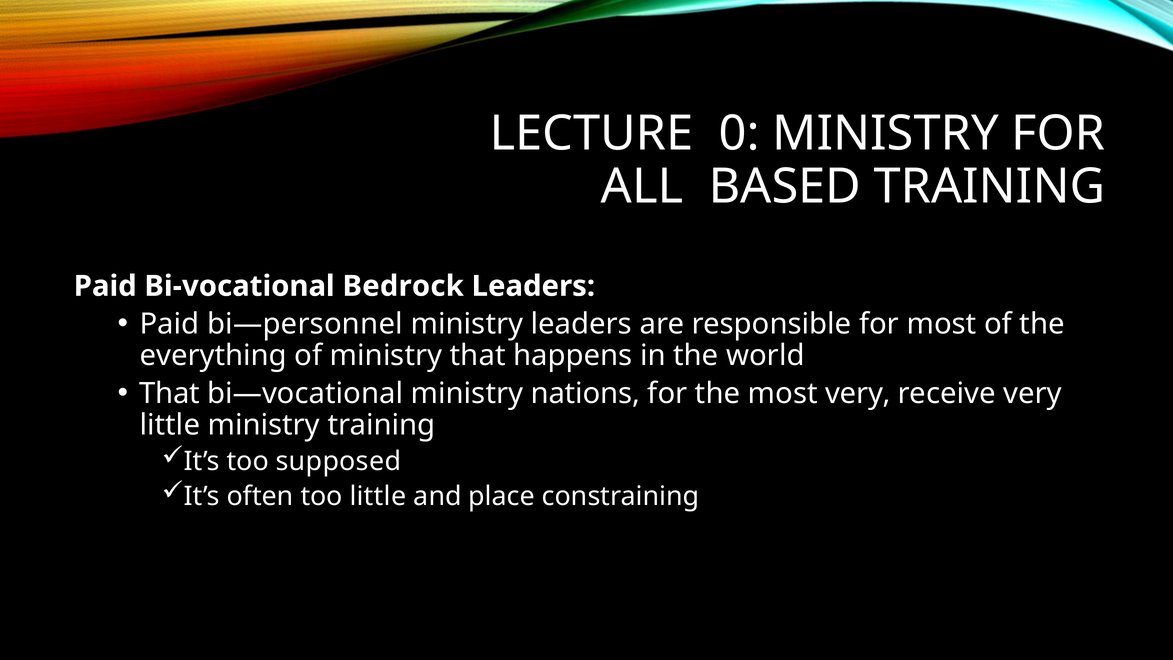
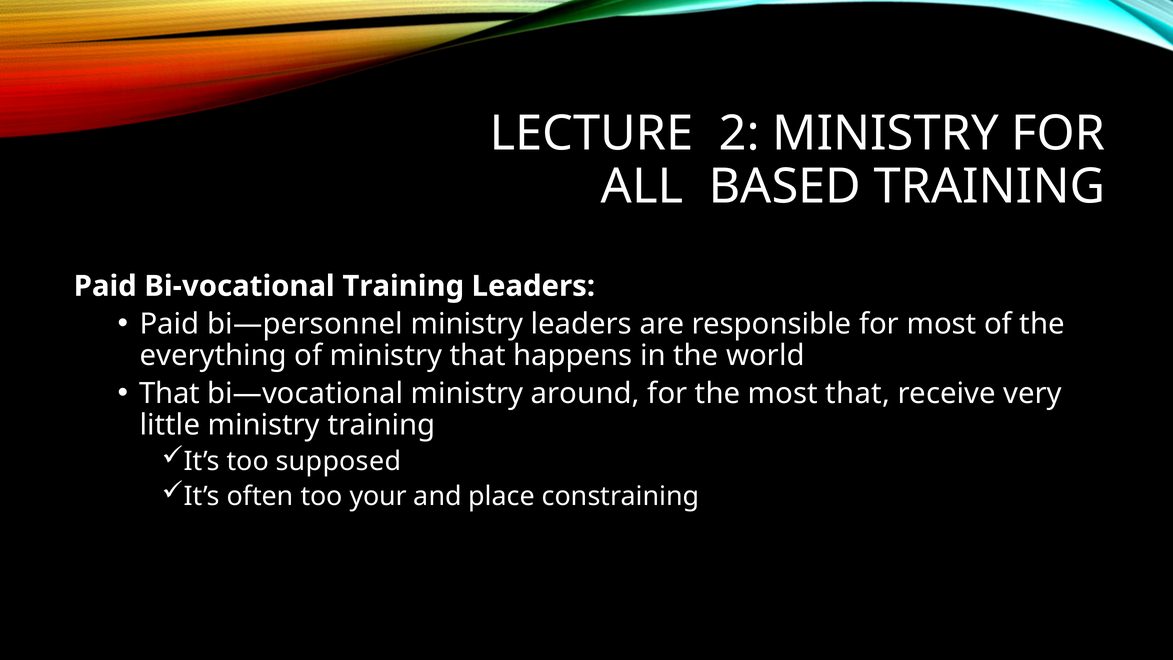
0: 0 -> 2
Bi-vocational Bedrock: Bedrock -> Training
nations: nations -> around
most very: very -> that
too little: little -> your
